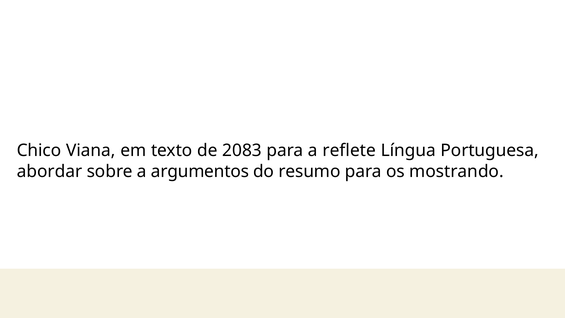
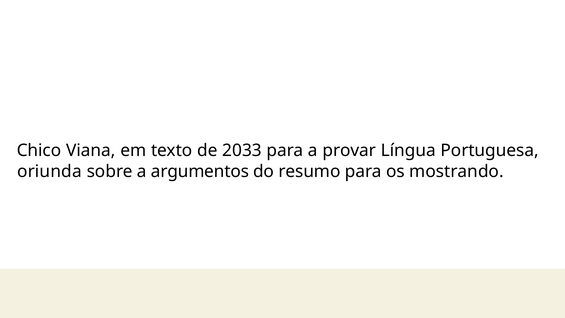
2083: 2083 -> 2033
reflete: reflete -> provar
abordar: abordar -> oriunda
